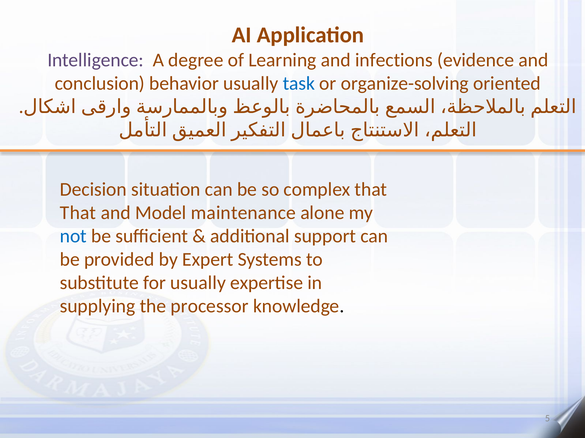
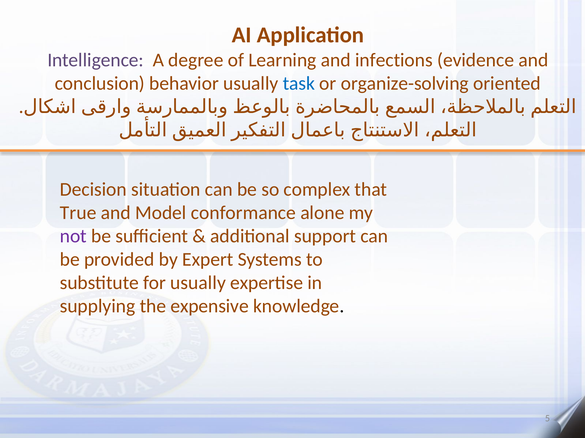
That at (78, 213): That -> True
maintenance: maintenance -> conformance
not colour: blue -> purple
processor: processor -> expensive
